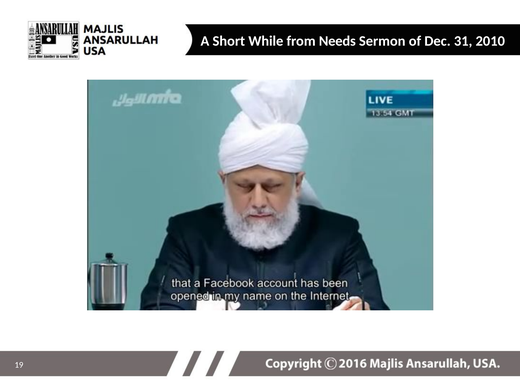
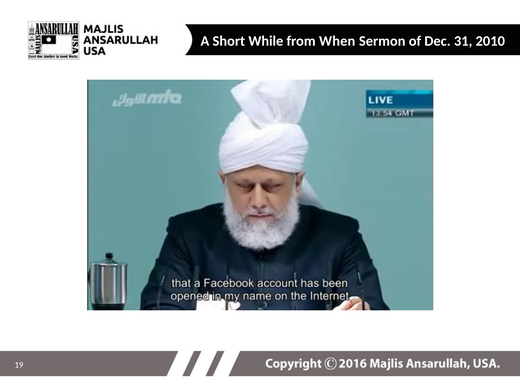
Needs: Needs -> When
